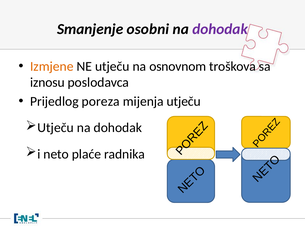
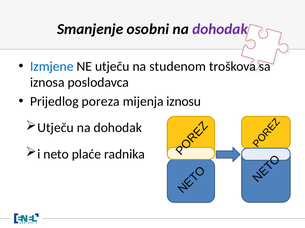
Izmjene colour: orange -> blue
osnovnom: osnovnom -> studenom
iznosu: iznosu -> iznosa
mijenja utječu: utječu -> iznosu
